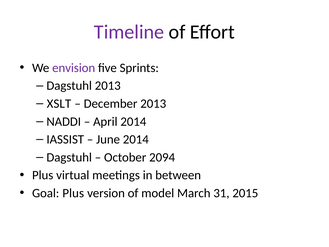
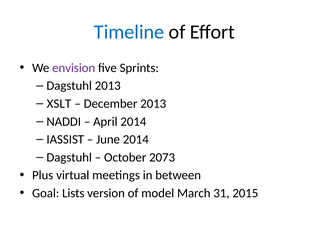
Timeline colour: purple -> blue
2094: 2094 -> 2073
Goal Plus: Plus -> Lists
